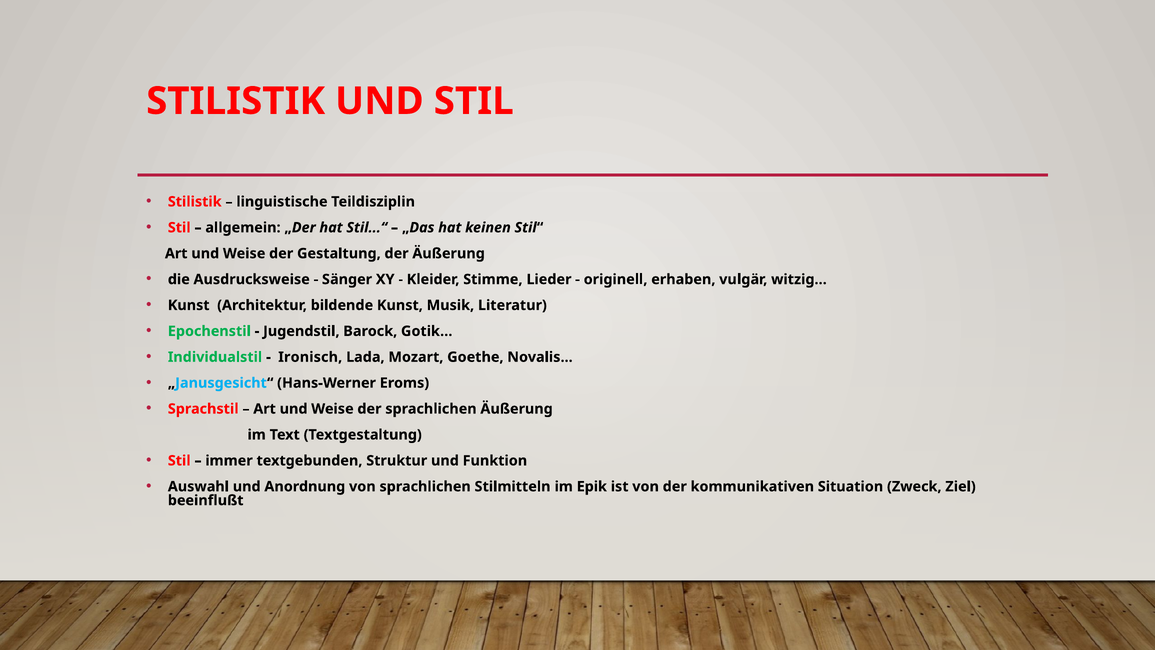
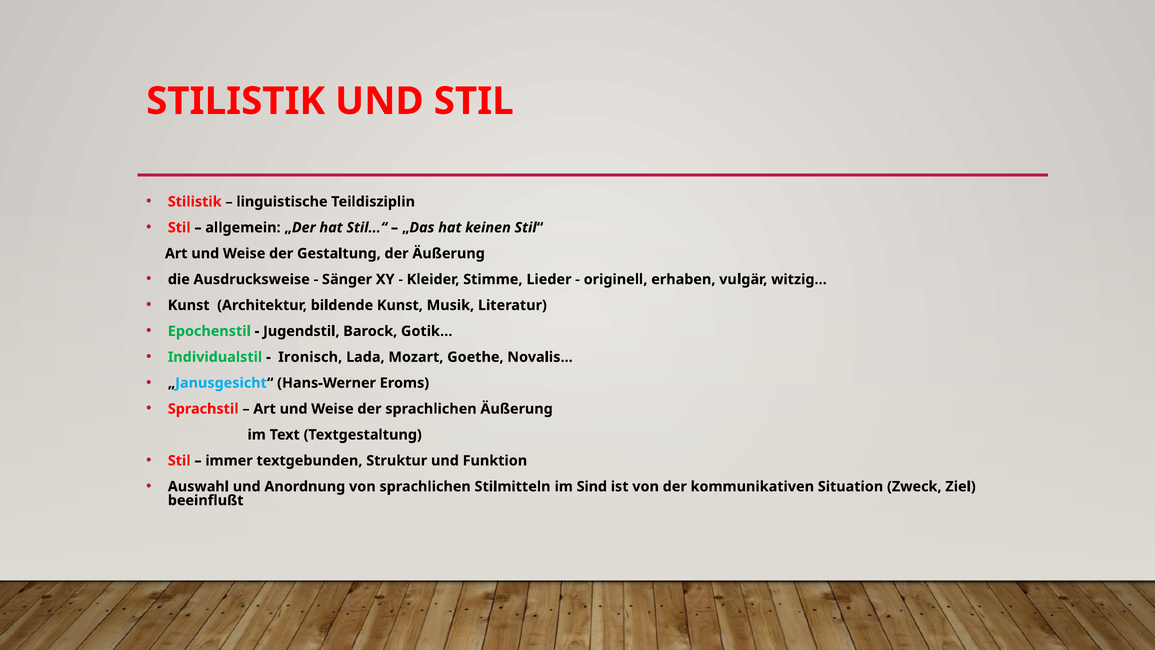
Epik: Epik -> Sind
